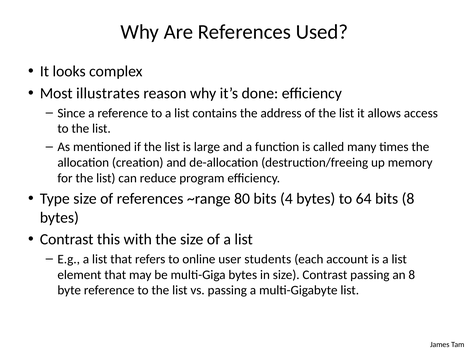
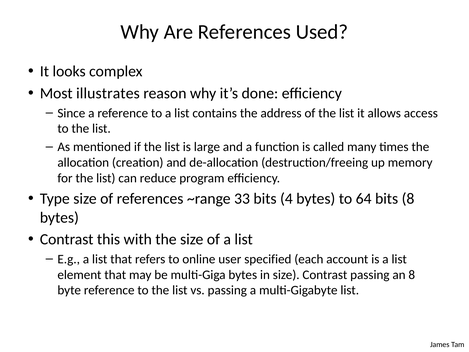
80: 80 -> 33
students: students -> specified
